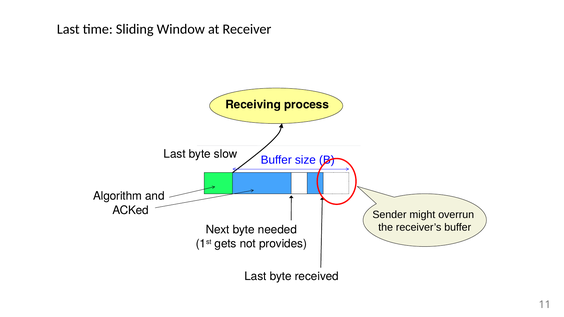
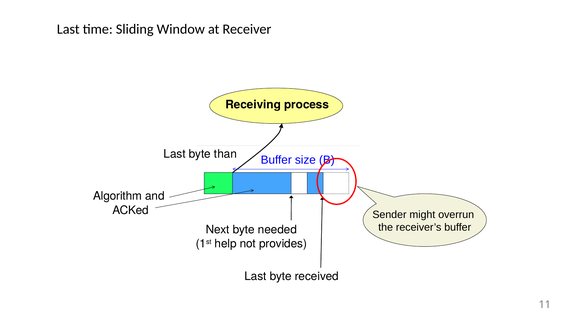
slow: slow -> than
gets: gets -> help
